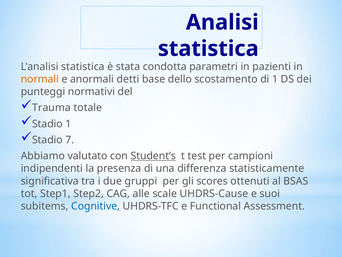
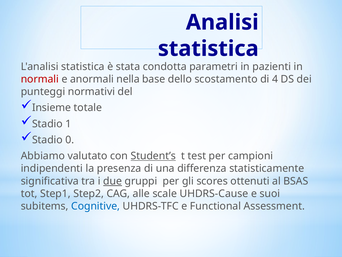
normali colour: orange -> red
detti: detti -> nella
di 1: 1 -> 4
Trauma: Trauma -> Insieme
7: 7 -> 0
due underline: none -> present
